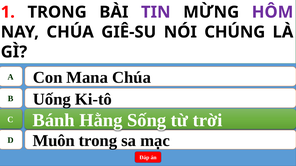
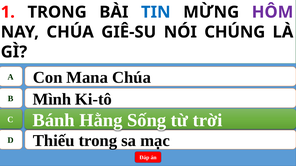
TIN colour: purple -> blue
Uống: Uống -> Mình
Muôn: Muôn -> Thiếu
